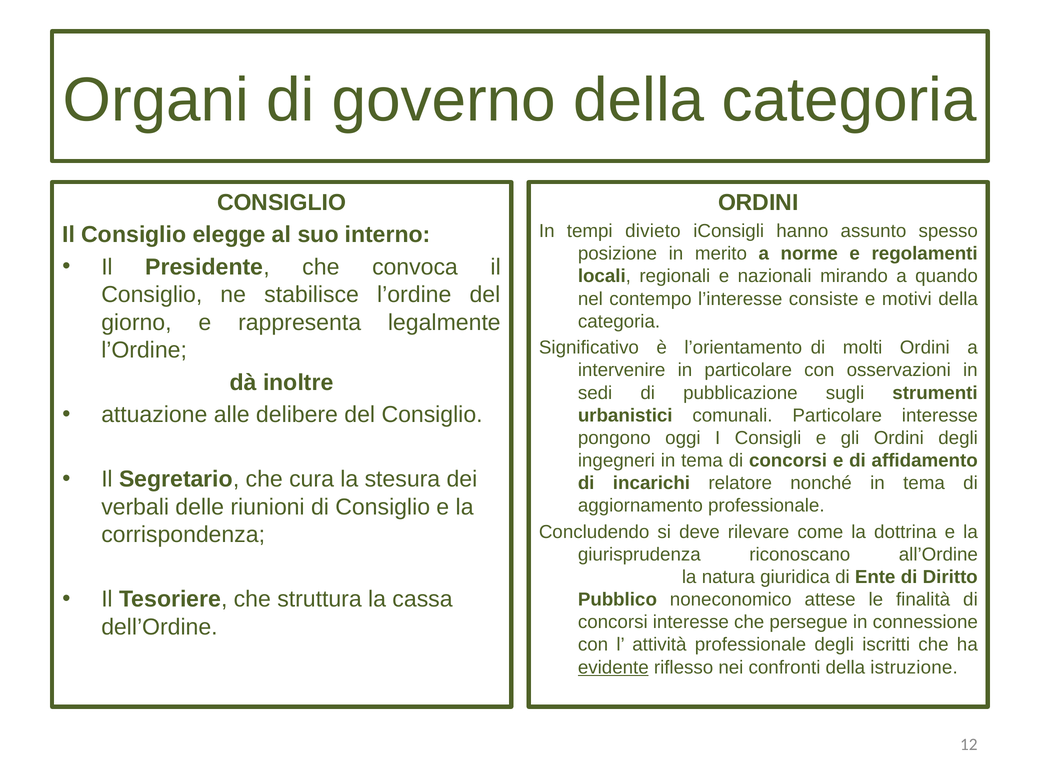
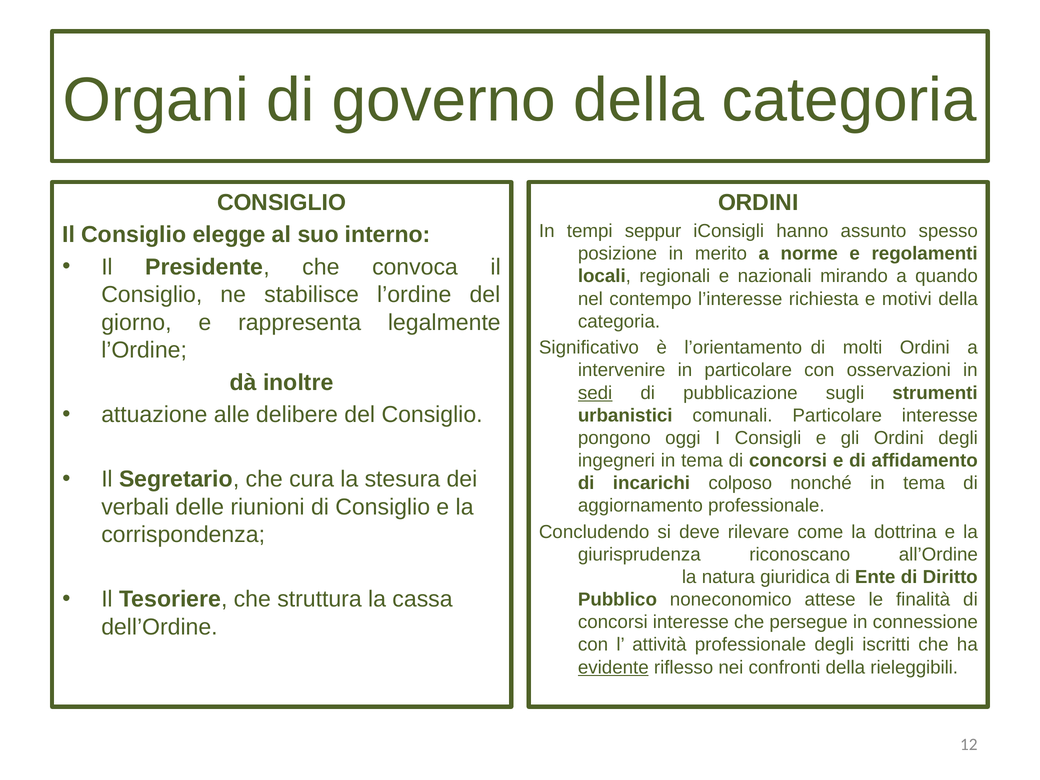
divieto: divieto -> seppur
consiste: consiste -> richiesta
sedi underline: none -> present
relatore: relatore -> colposo
istruzione: istruzione -> rieleggibili
